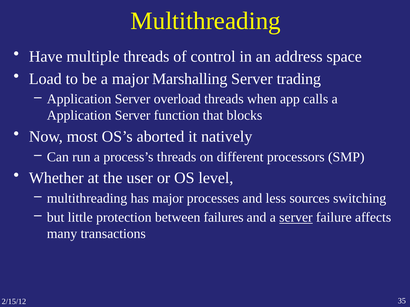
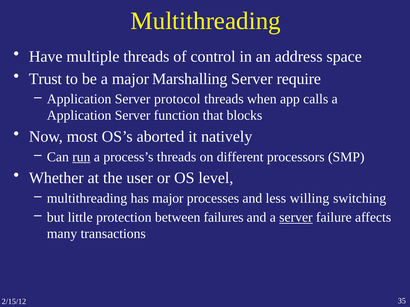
Load: Load -> Trust
trading: trading -> require
overload: overload -> protocol
run underline: none -> present
sources: sources -> willing
